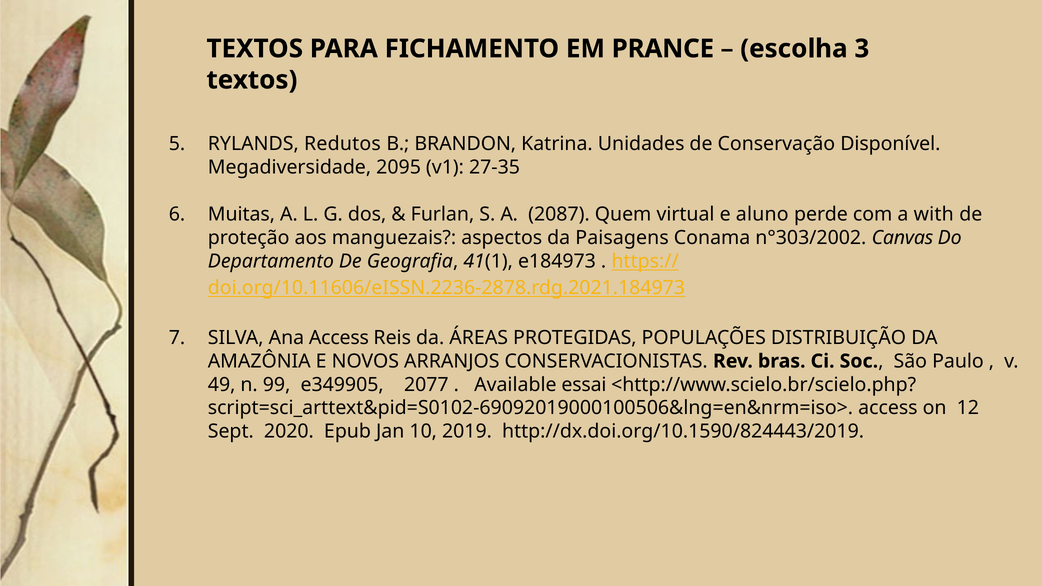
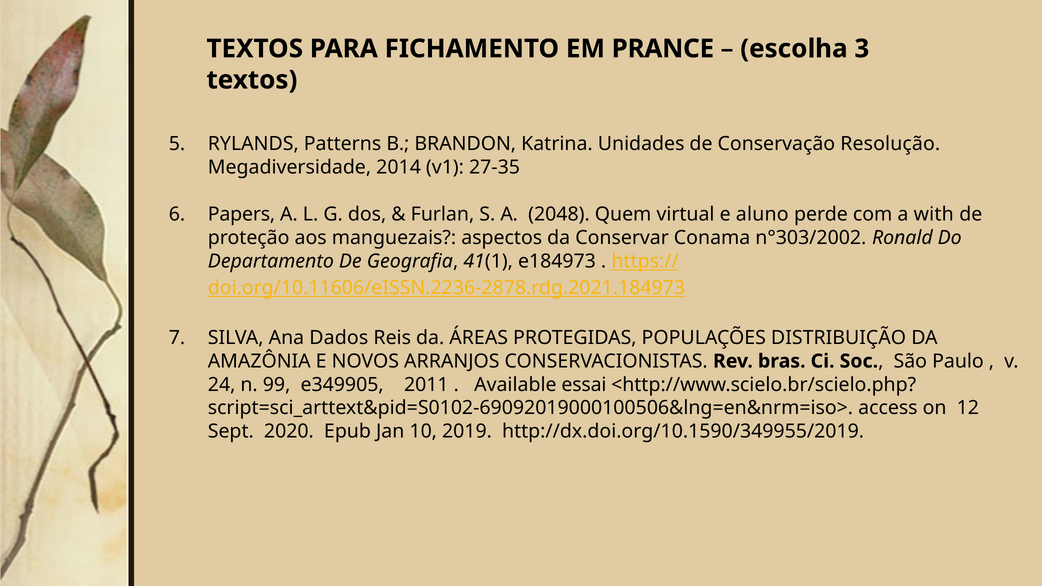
Redutos: Redutos -> Patterns
Disponível: Disponível -> Resolução
2095: 2095 -> 2014
Muitas: Muitas -> Papers
2087: 2087 -> 2048
Paisagens: Paisagens -> Conservar
Canvas: Canvas -> Ronald
Ana Access: Access -> Dados
49: 49 -> 24
2077: 2077 -> 2011
http://dx.doi.org/10.1590/824443/2019: http://dx.doi.org/10.1590/824443/2019 -> http://dx.doi.org/10.1590/349955/2019
